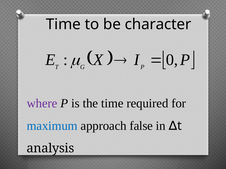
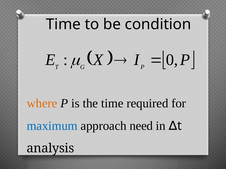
character: character -> condition
where colour: purple -> orange
false: false -> need
